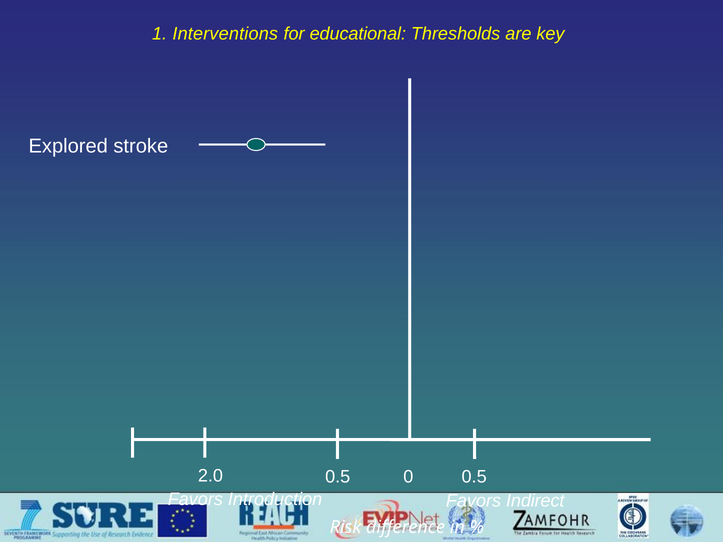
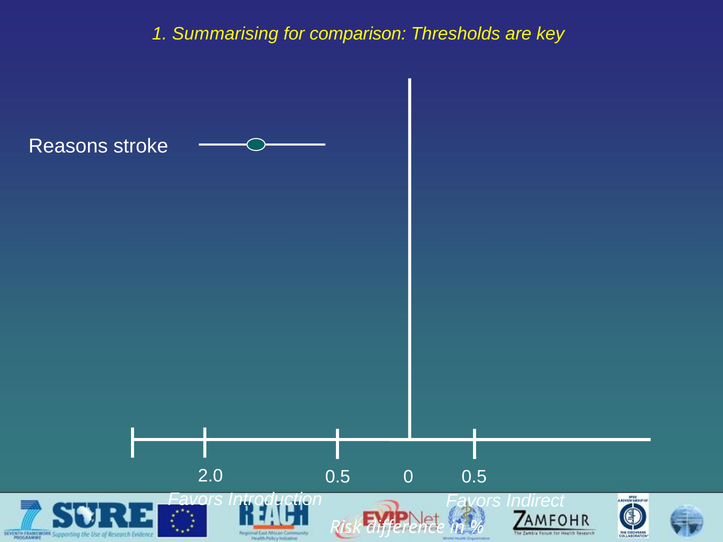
Interventions: Interventions -> Summarising
educational: educational -> comparison
Explored: Explored -> Reasons
